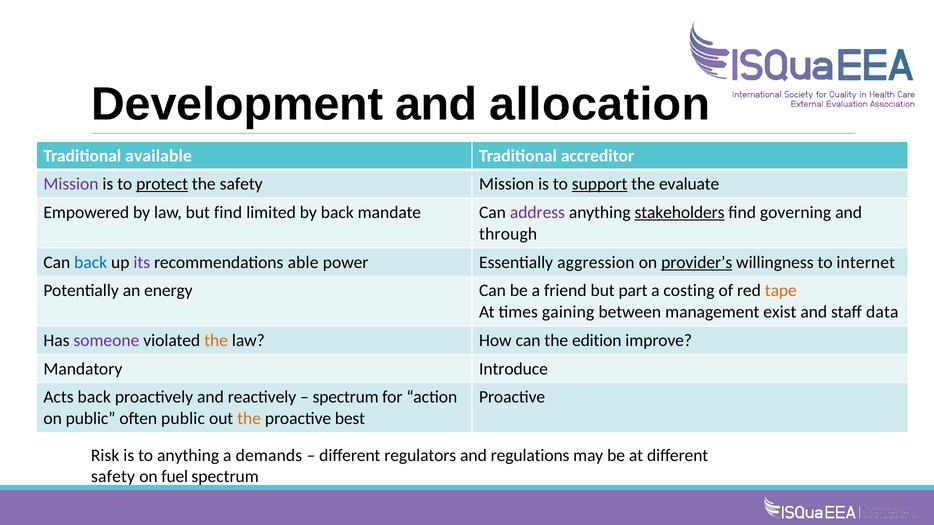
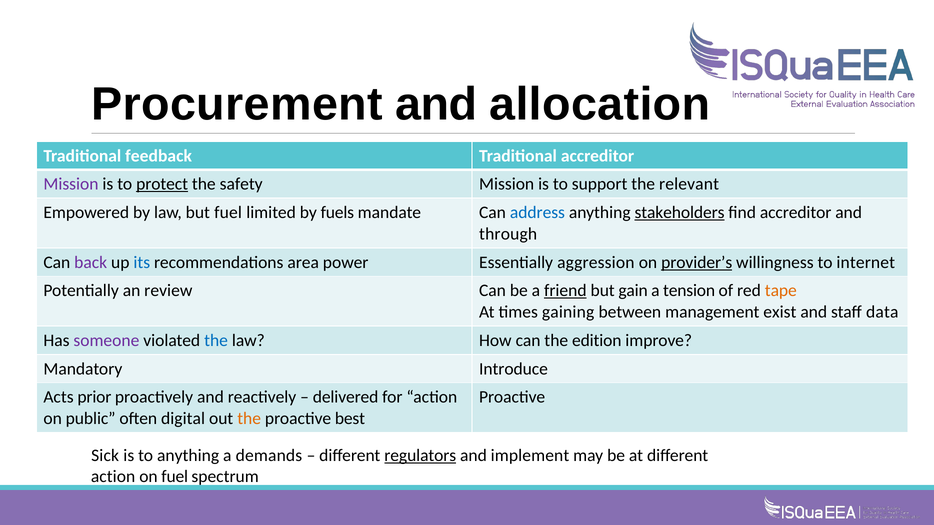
Development: Development -> Procurement
available: available -> feedback
support underline: present -> none
evaluate: evaluate -> relevant
but find: find -> fuel
by back: back -> fuels
address colour: purple -> blue
find governing: governing -> accreditor
back at (91, 262) colour: blue -> purple
its colour: purple -> blue
able: able -> area
energy: energy -> review
friend underline: none -> present
part: part -> gain
costing: costing -> tension
the at (216, 341) colour: orange -> blue
Acts back: back -> prior
spectrum at (346, 397): spectrum -> delivered
often public: public -> digital
Risk: Risk -> Sick
regulators underline: none -> present
regulations: regulations -> implement
safety at (113, 477): safety -> action
